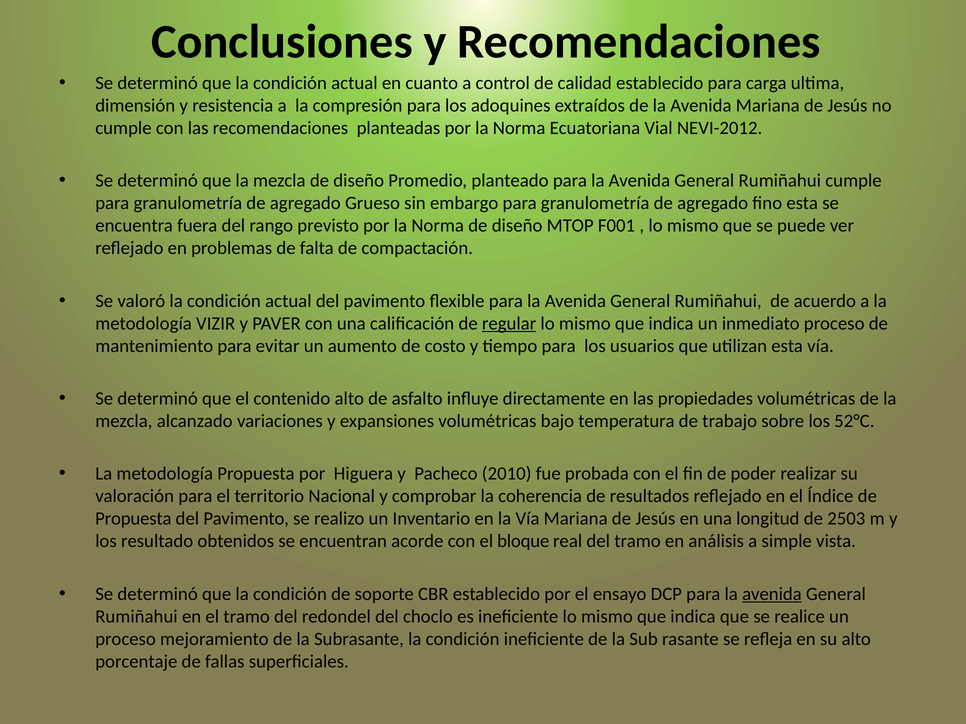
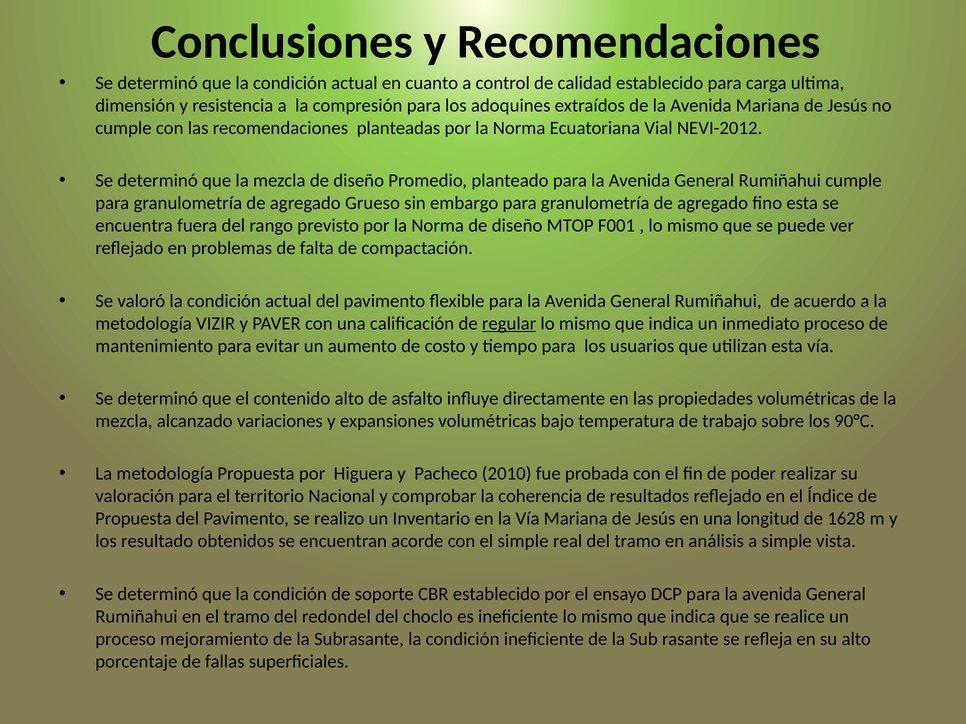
52°C: 52°C -> 90°C
2503: 2503 -> 1628
el bloque: bloque -> simple
avenida at (772, 594) underline: present -> none
